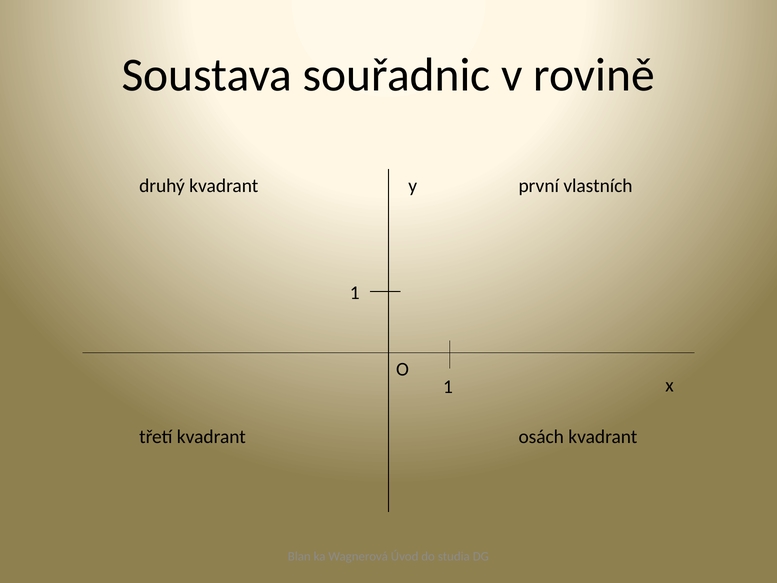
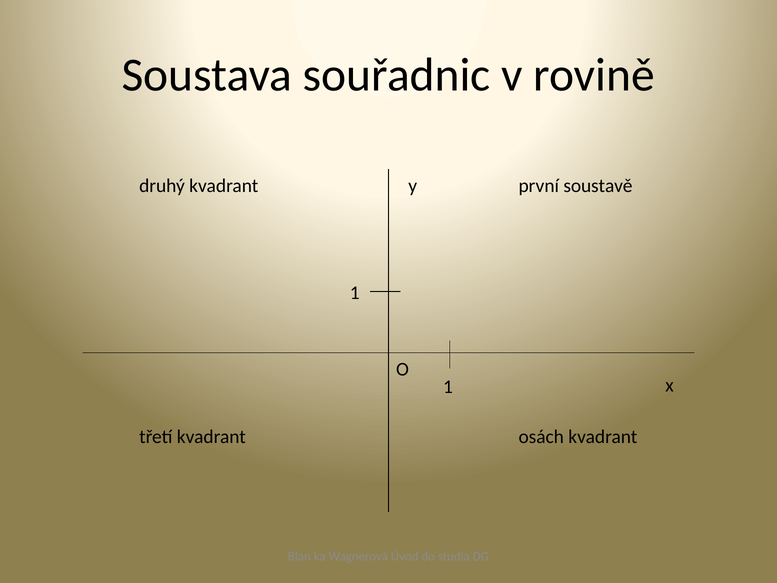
vlastních: vlastních -> soustavě
